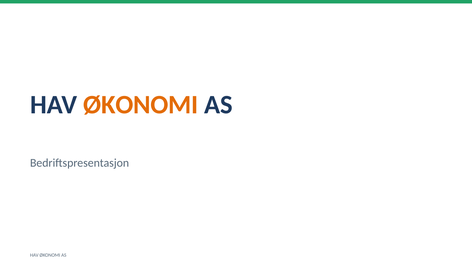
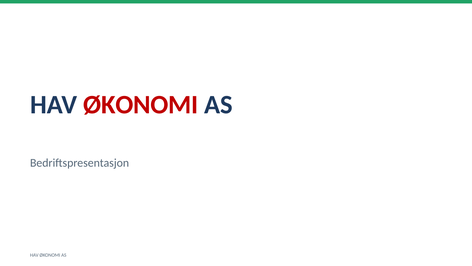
ØKONOMI at (141, 105) colour: orange -> red
